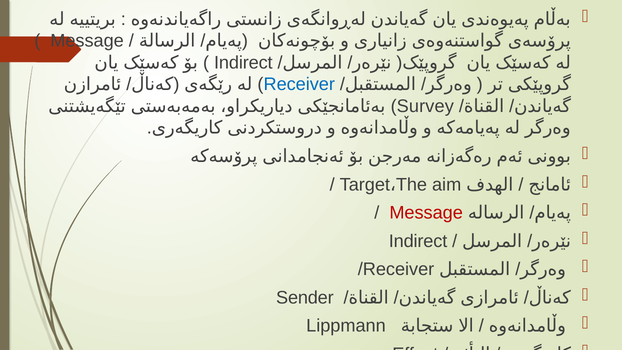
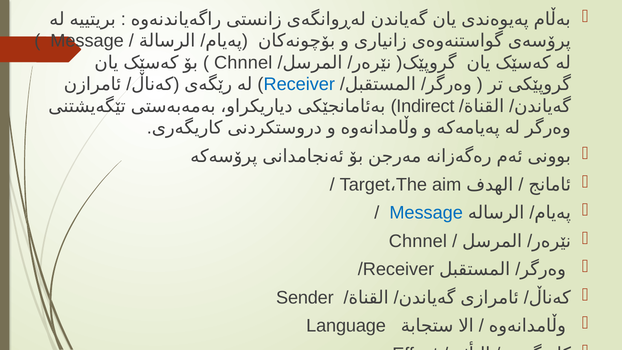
Indirect at (243, 63): Indirect -> Chnnel
Survey: Survey -> Indirect
Message at (426, 213) colour: red -> blue
Indirect at (418, 241): Indirect -> Chnnel
Lippmann: Lippmann -> Language
